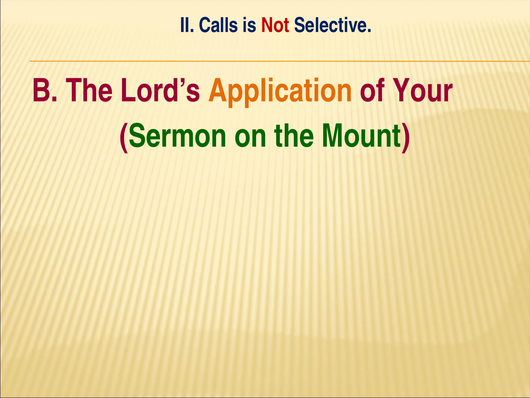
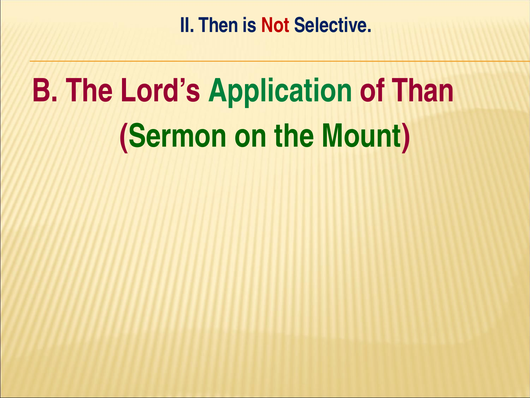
Calls: Calls -> Then
Application colour: orange -> green
Your: Your -> Than
